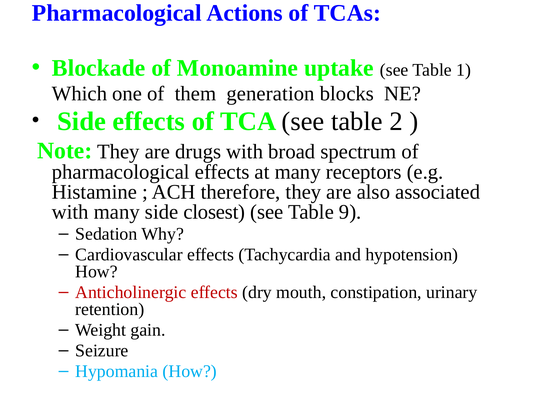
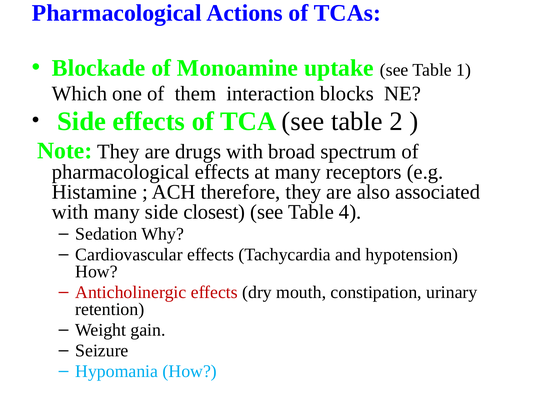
generation: generation -> interaction
9: 9 -> 4
